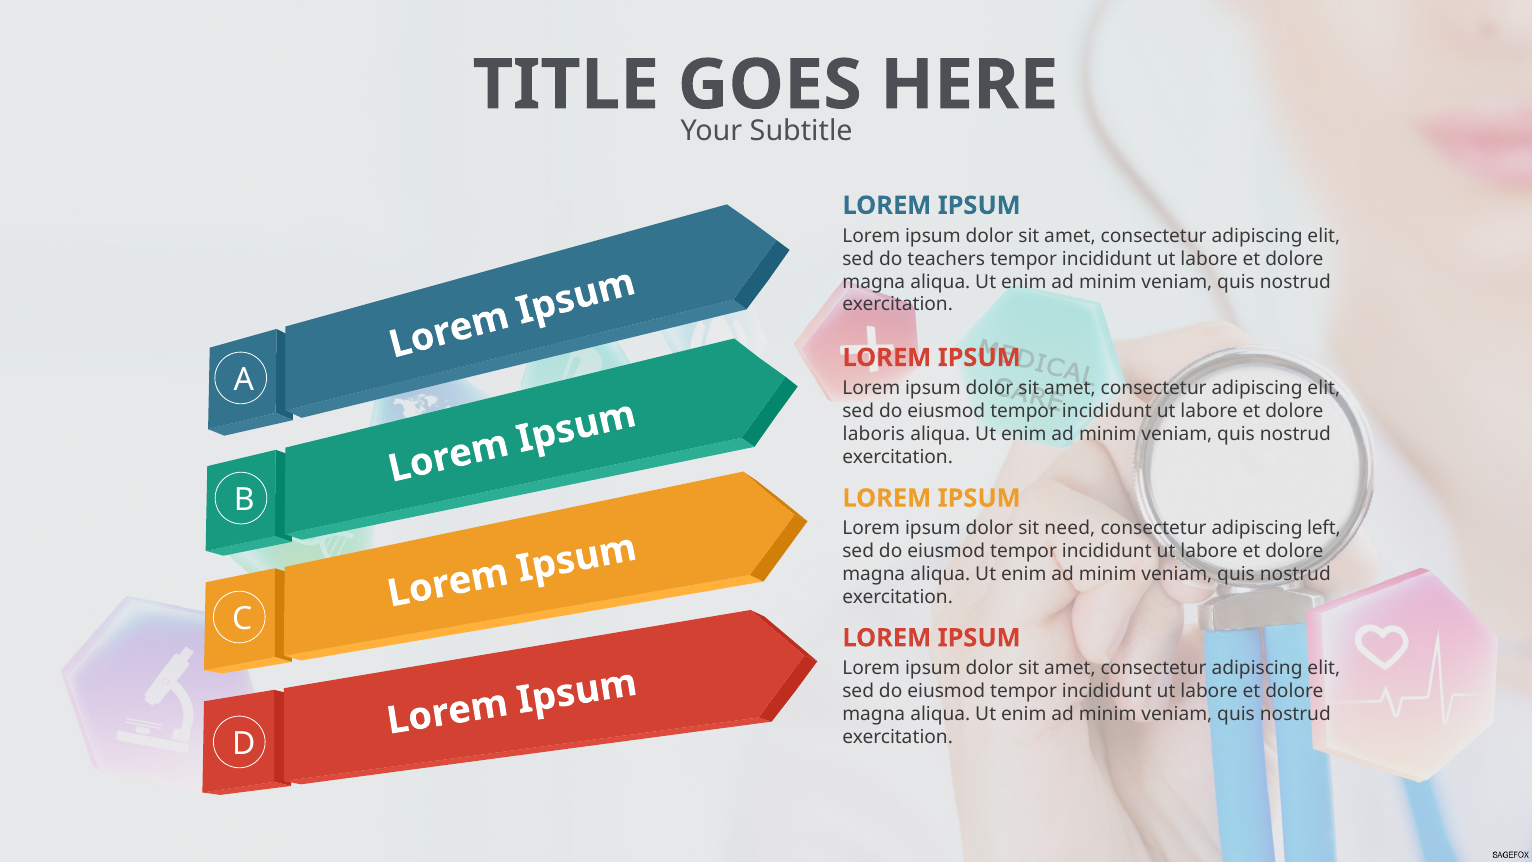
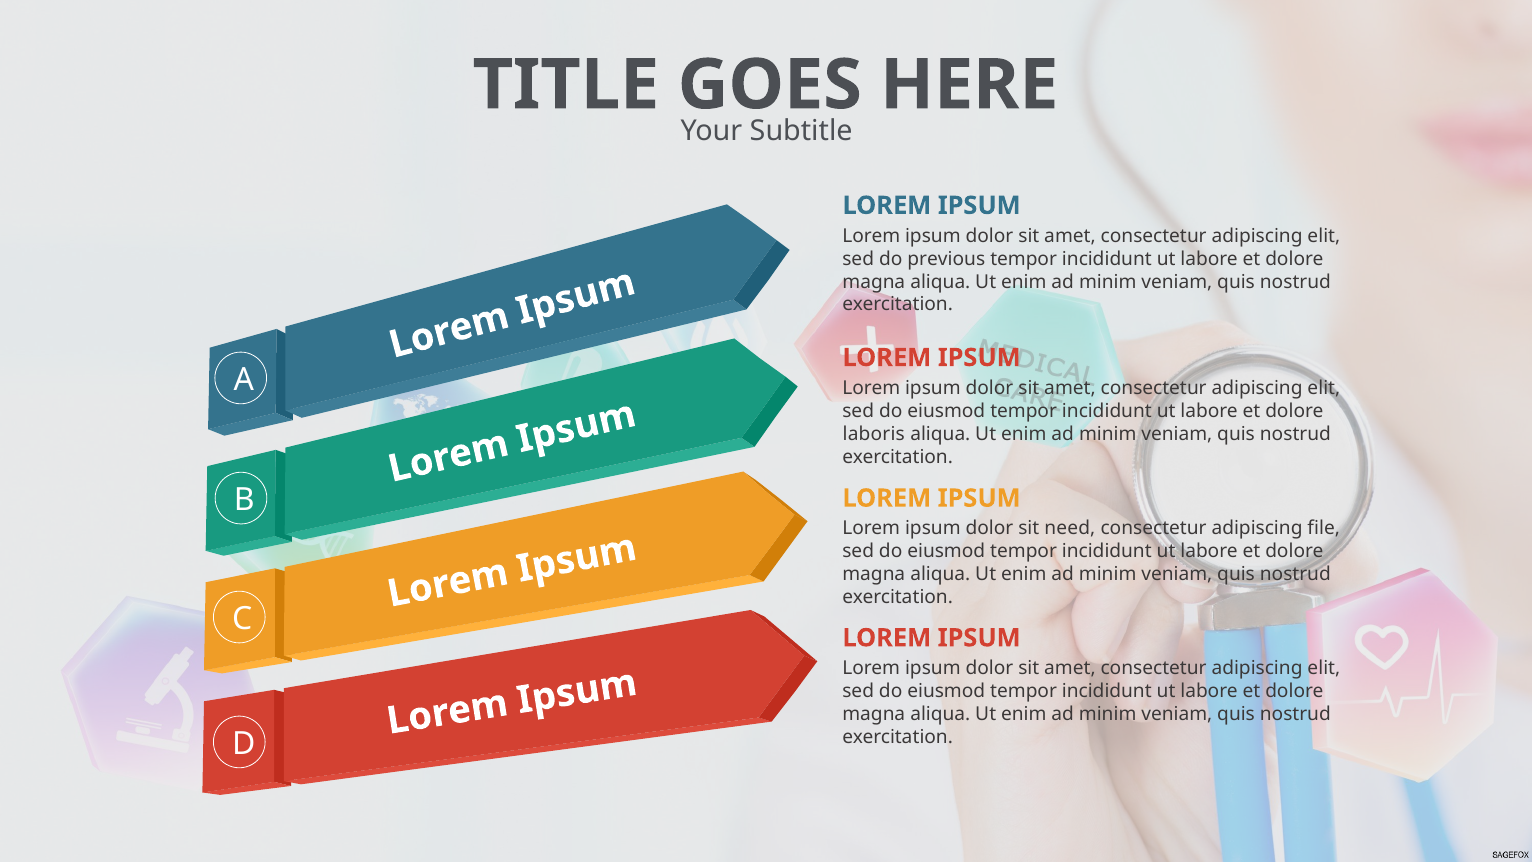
teachers: teachers -> previous
left: left -> file
